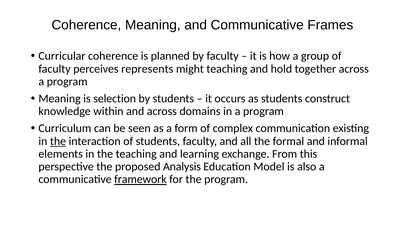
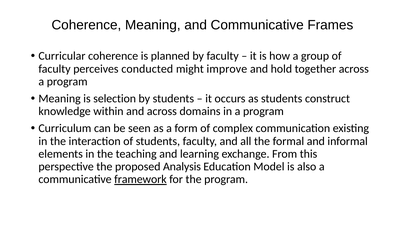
represents: represents -> conducted
might teaching: teaching -> improve
the at (58, 141) underline: present -> none
